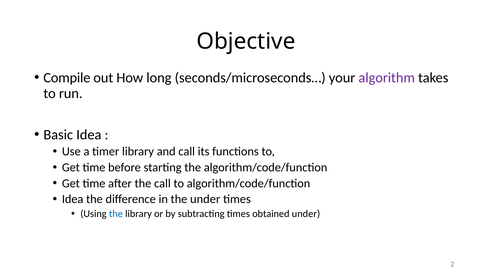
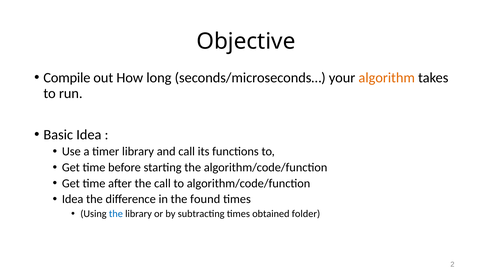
algorithm colour: purple -> orange
the under: under -> found
obtained under: under -> folder
